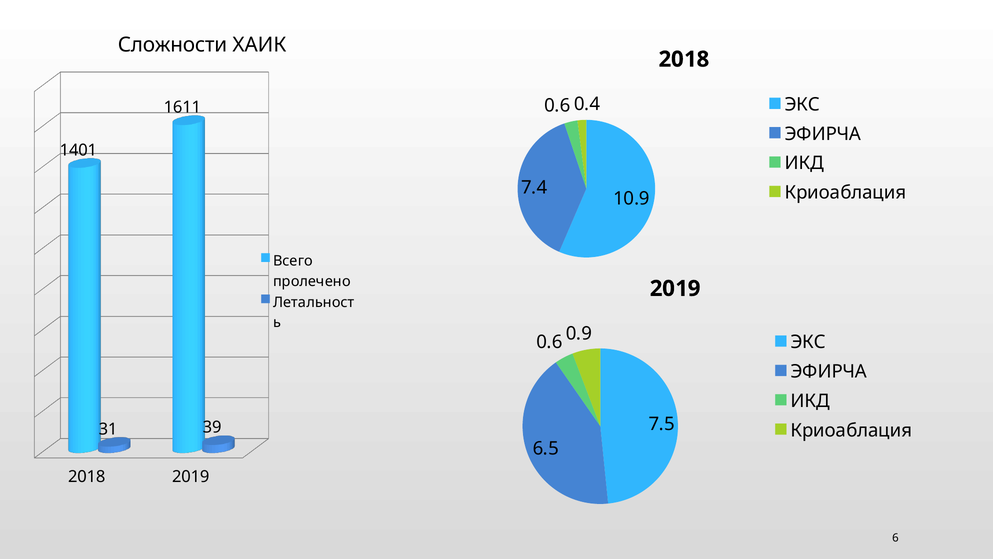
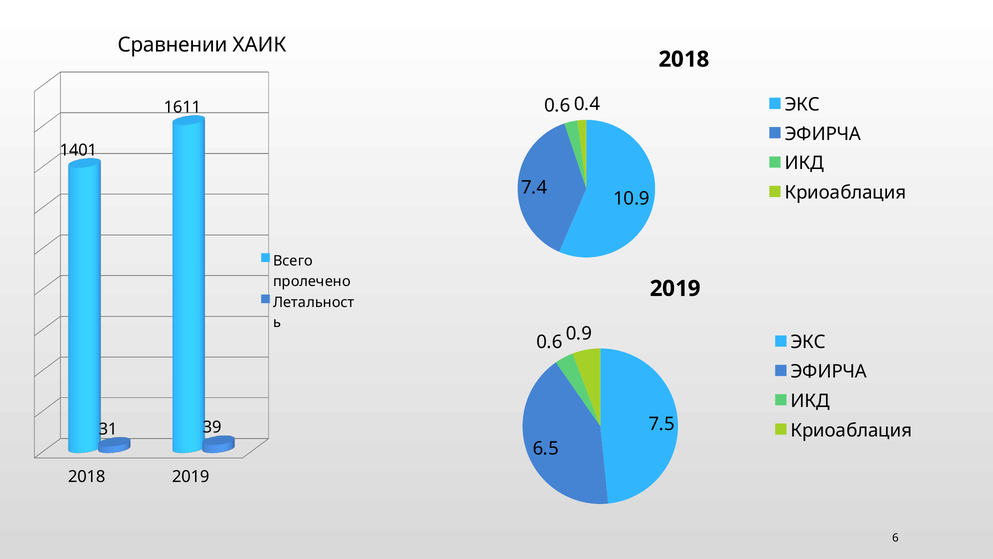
Сложности: Сложности -> Сравнении
